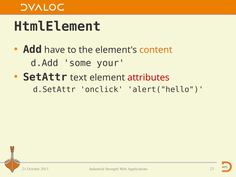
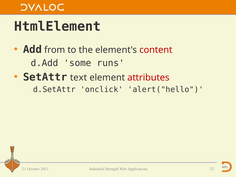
have: have -> from
content colour: orange -> red
your: your -> runs
